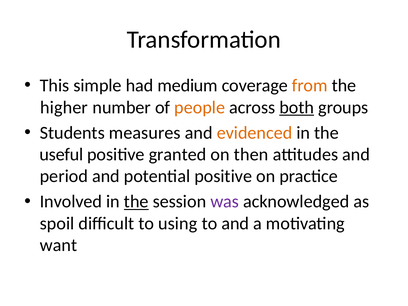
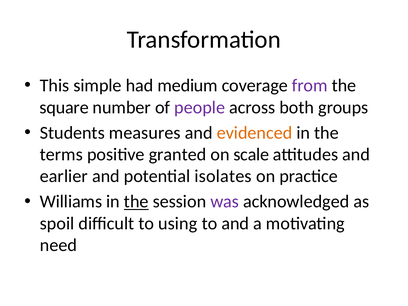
from colour: orange -> purple
higher: higher -> square
people colour: orange -> purple
both underline: present -> none
useful: useful -> terms
then: then -> scale
period: period -> earlier
potential positive: positive -> isolates
Involved: Involved -> Williams
want: want -> need
